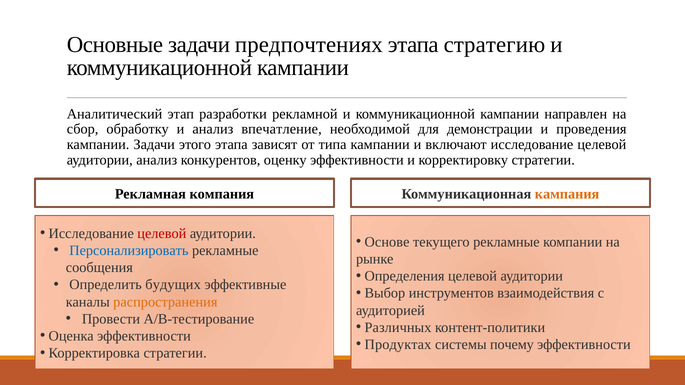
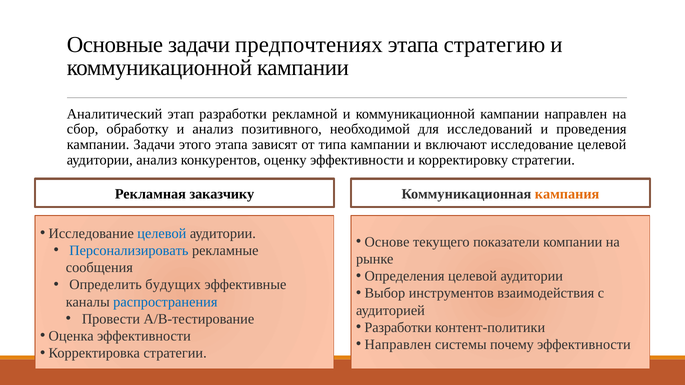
впечатление: впечатление -> позитивного
демонстрации: демонстрации -> исследований
компания: компания -> заказчику
целевой at (162, 234) colour: red -> blue
текущего рекламные: рекламные -> показатели
распространения colour: orange -> blue
Различных at (398, 328): Различных -> Разработки
Продуктах at (398, 345): Продуктах -> Направлен
